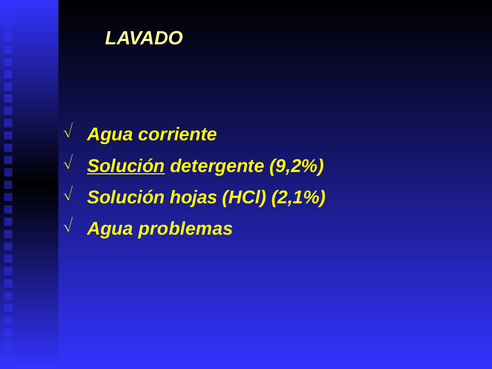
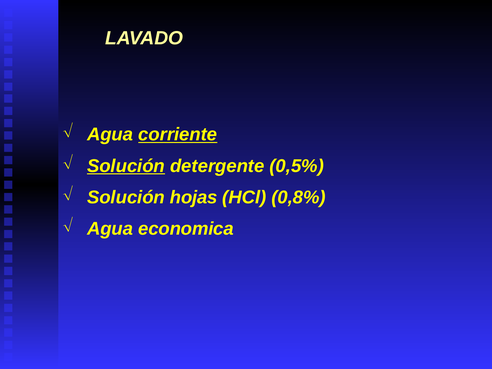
corriente underline: none -> present
9,2%: 9,2% -> 0,5%
2,1%: 2,1% -> 0,8%
problemas: problemas -> economica
